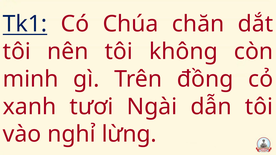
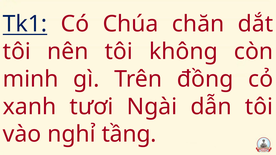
lừng: lừng -> tầng
